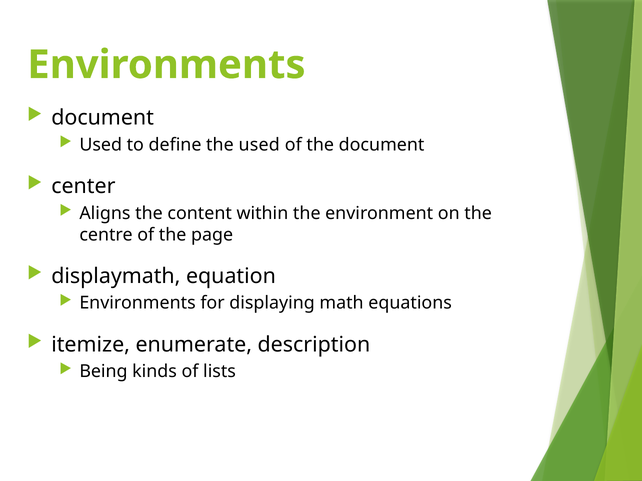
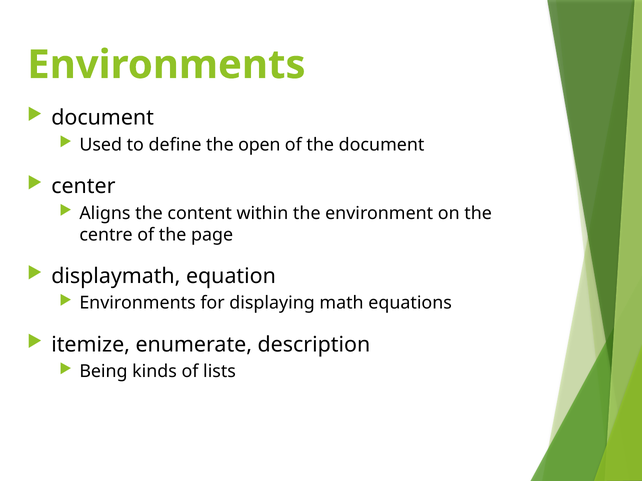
the used: used -> open
